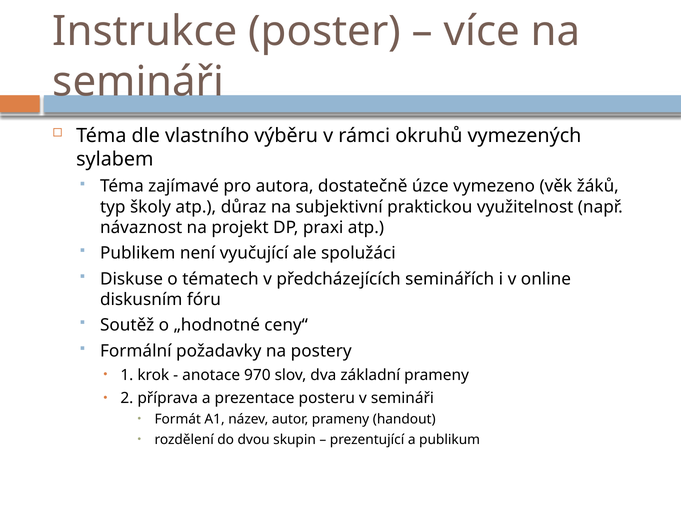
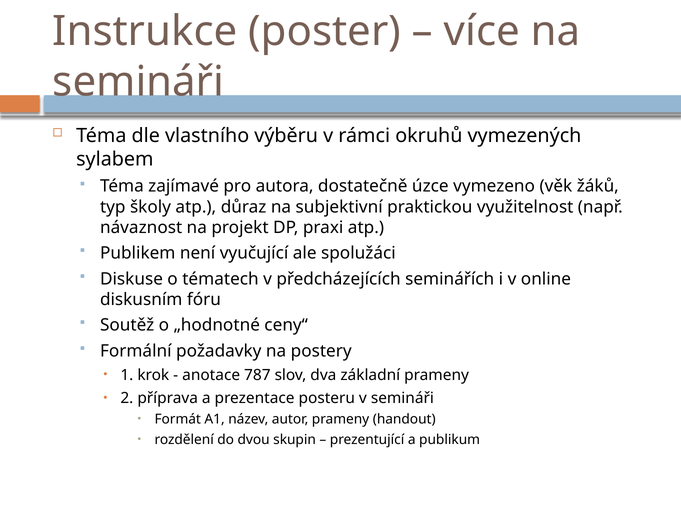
970: 970 -> 787
